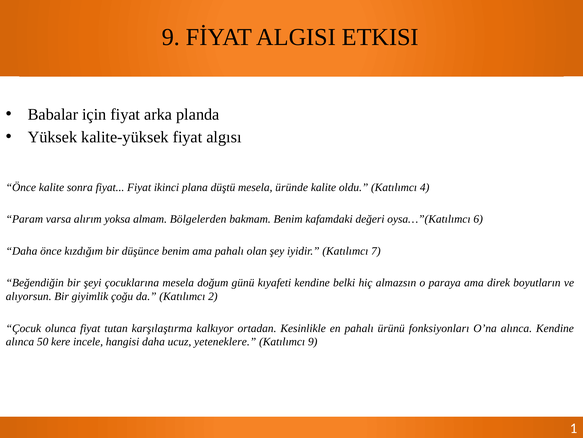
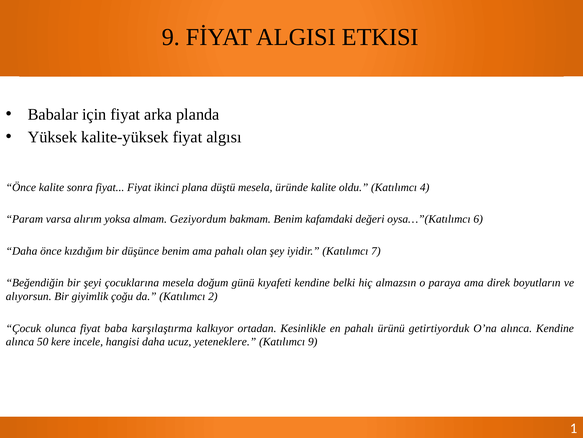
Bölgelerden: Bölgelerden -> Geziyordum
tutan: tutan -> baba
fonksiyonları: fonksiyonları -> getirtiyorduk
